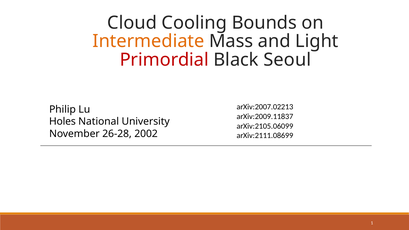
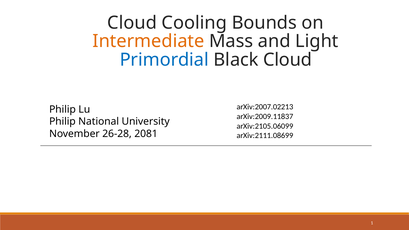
Primordial colour: red -> blue
Black Seoul: Seoul -> Cloud
Holes at (62, 122): Holes -> Philip
2002: 2002 -> 2081
